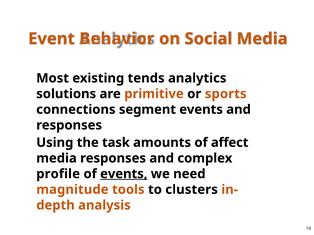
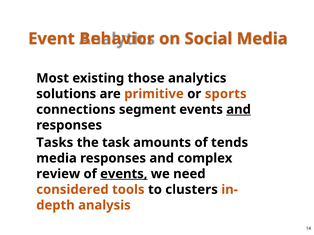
tends: tends -> those
and at (239, 110) underline: none -> present
Using: Using -> Tasks
affect: affect -> tends
profile: profile -> review
magnitude: magnitude -> considered
